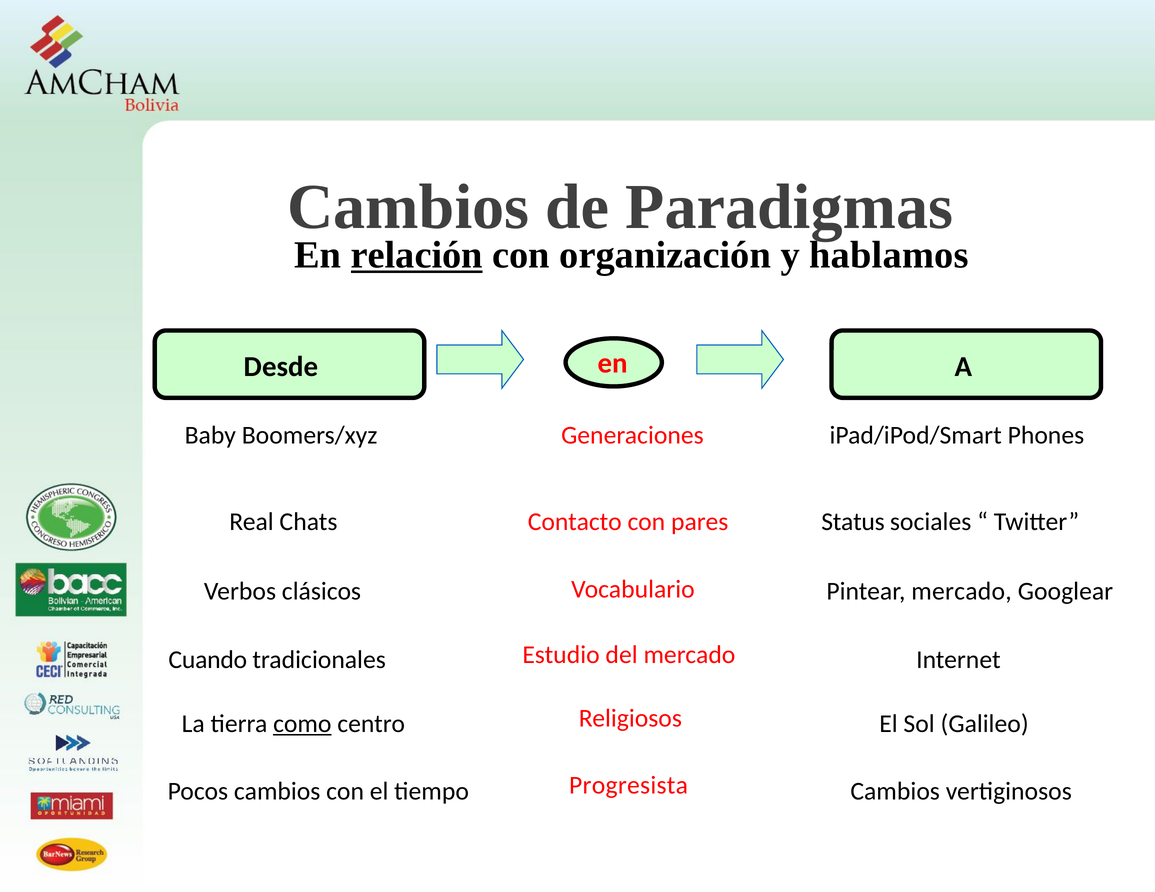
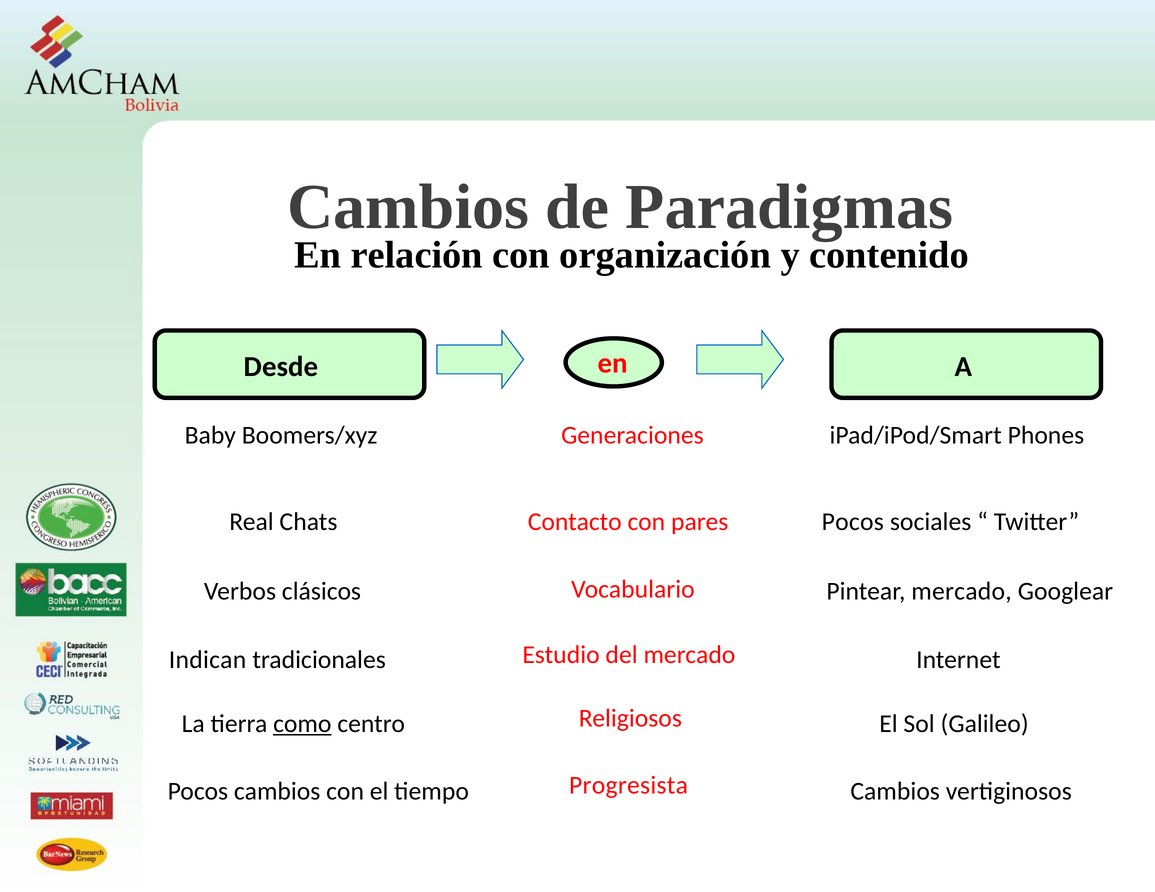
relación underline: present -> none
hablamos: hablamos -> contenido
Status at (853, 522): Status -> Pocos
Cuando: Cuando -> Indican
